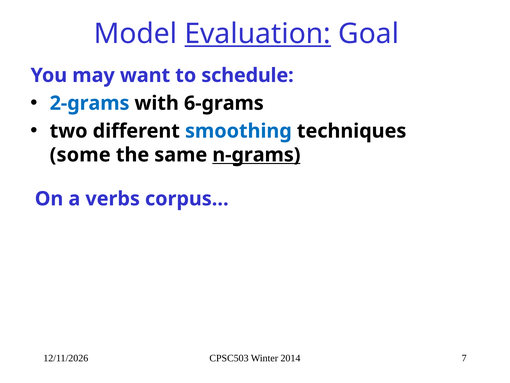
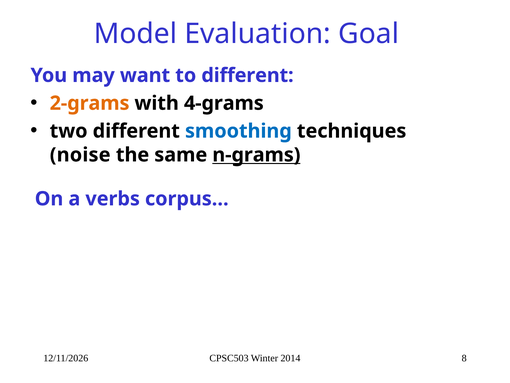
Evaluation underline: present -> none
to schedule: schedule -> different
2-grams colour: blue -> orange
6-grams: 6-grams -> 4-grams
some: some -> noise
7: 7 -> 8
